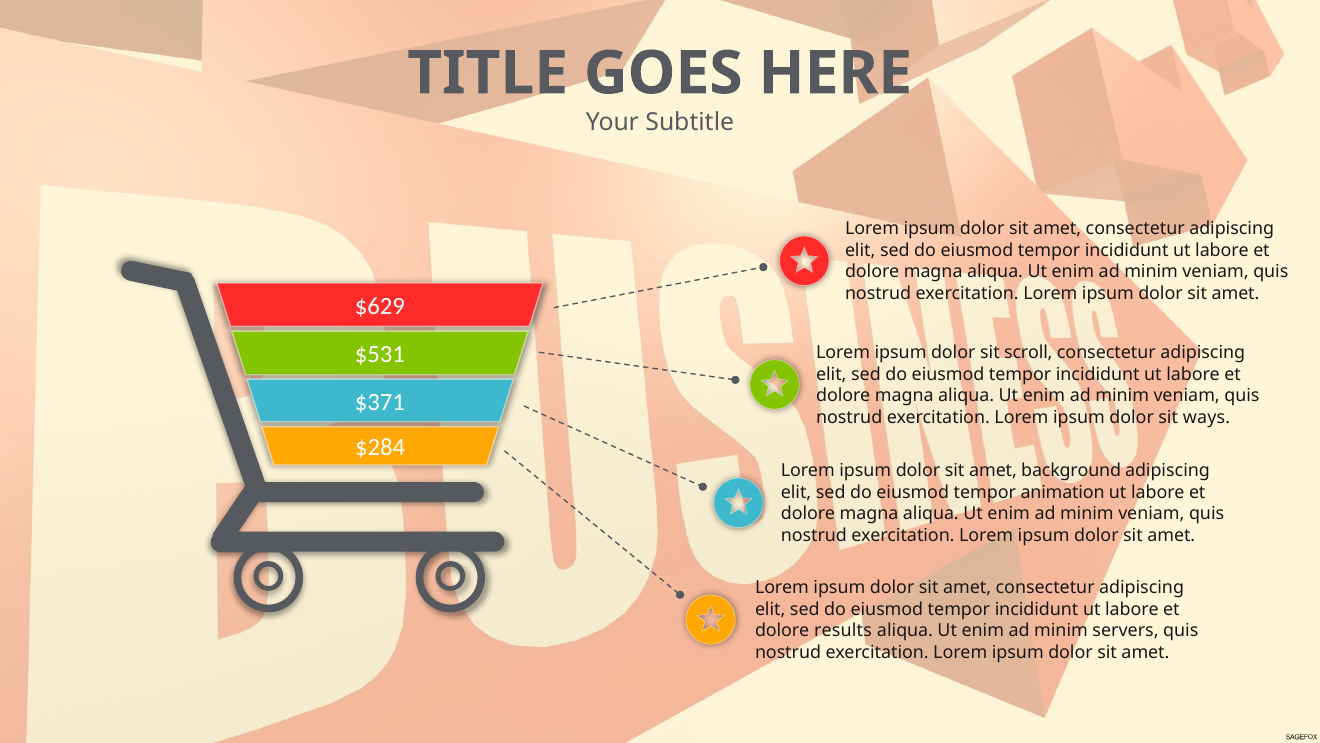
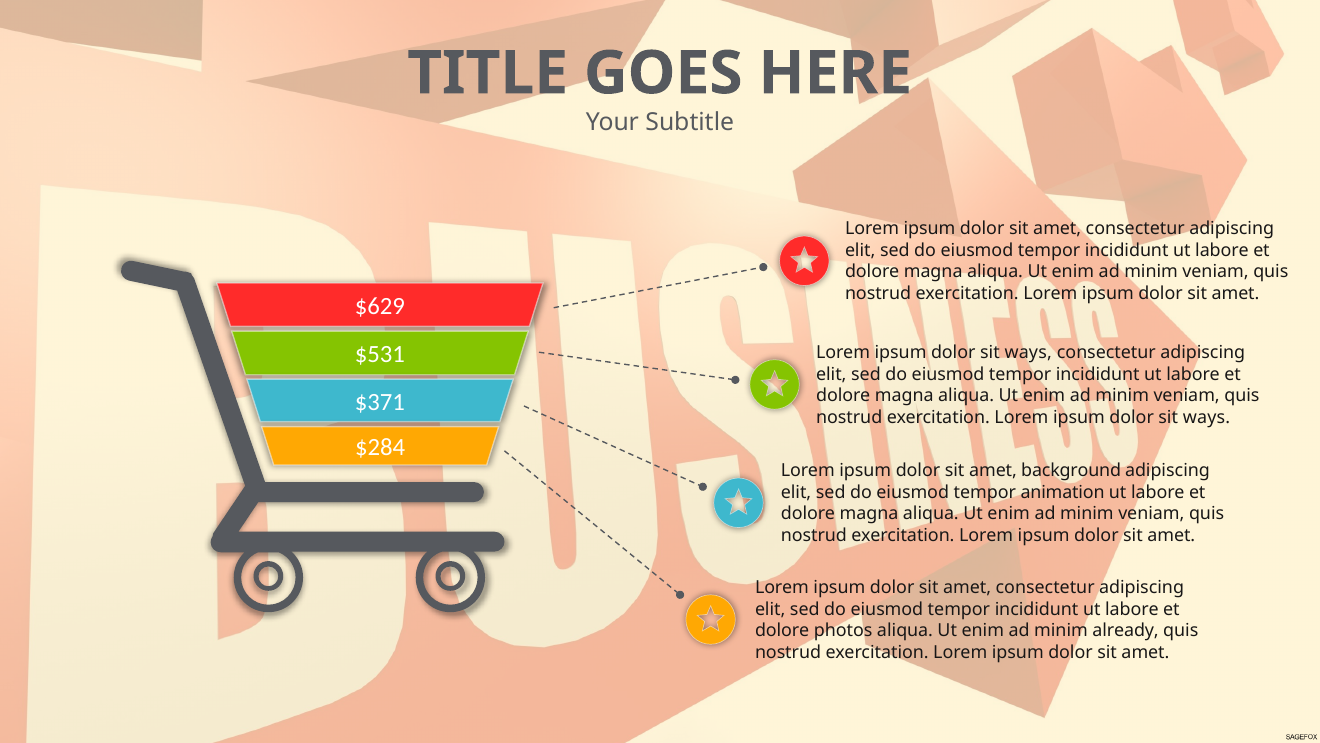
scroll at (1028, 353): scroll -> ways
results: results -> photos
servers: servers -> already
